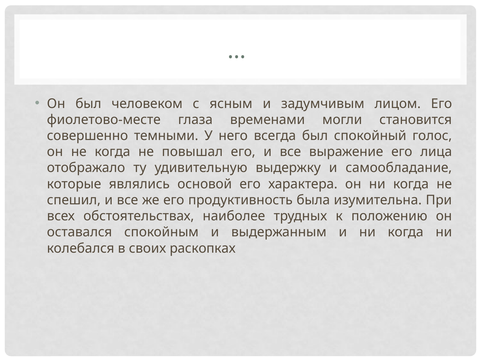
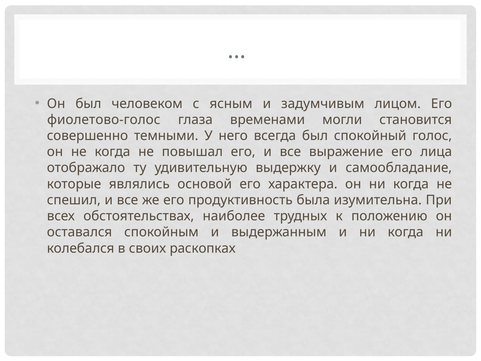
фиолетово-месте: фиолетово-месте -> фиолетово-голос
